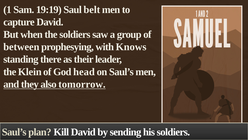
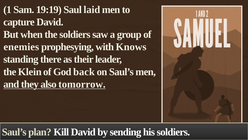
belt: belt -> laid
between: between -> enemies
head: head -> back
